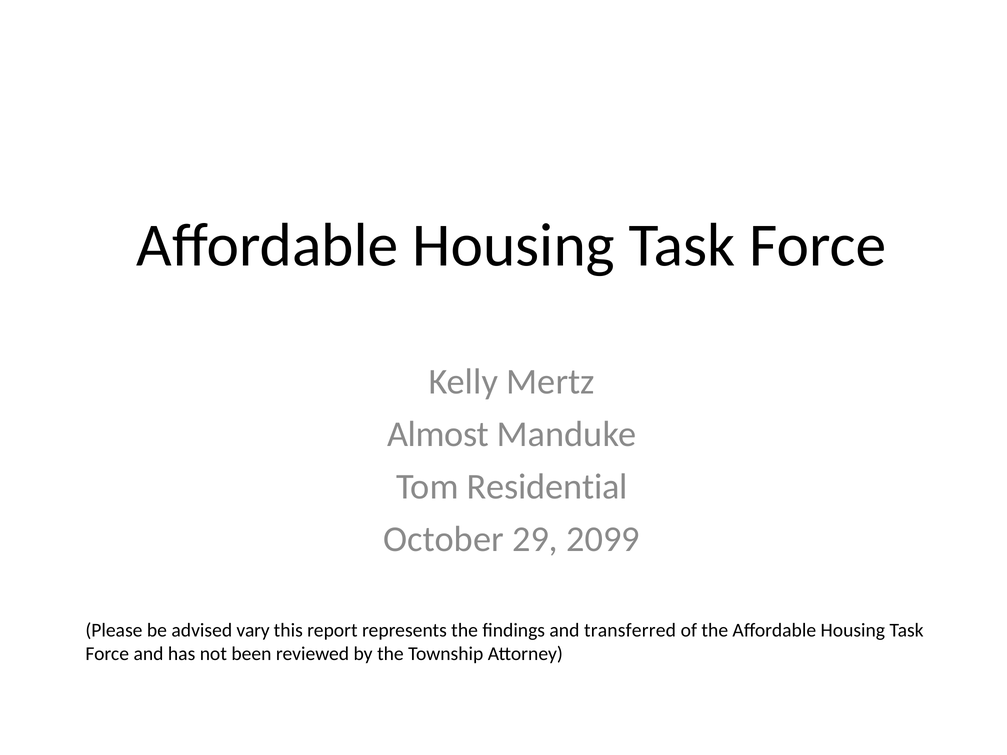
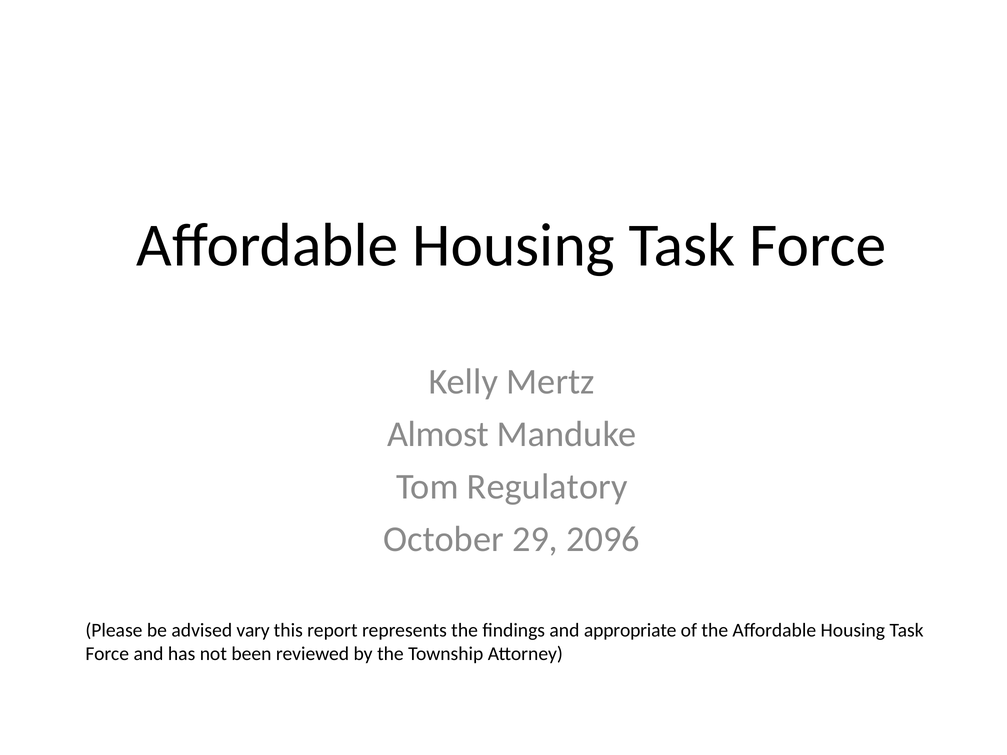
Residential: Residential -> Regulatory
2099: 2099 -> 2096
transferred: transferred -> appropriate
